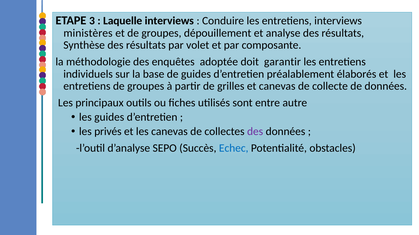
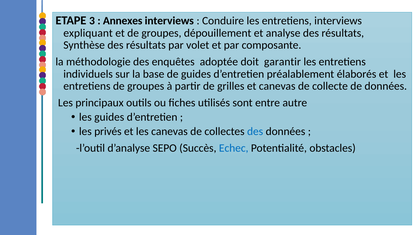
Laquelle: Laquelle -> Annexes
ministères: ministères -> expliquant
des at (255, 132) colour: purple -> blue
